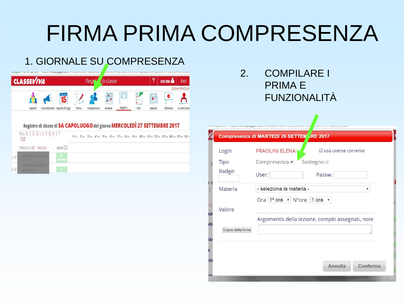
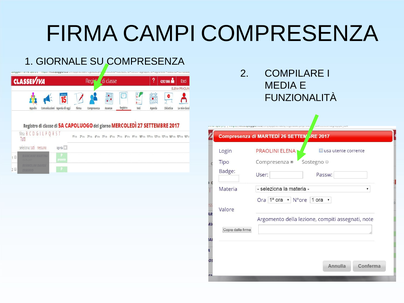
FIRMA PRIMA: PRIMA -> CAMPI
PRIMA at (281, 86): PRIMA -> MEDIA
